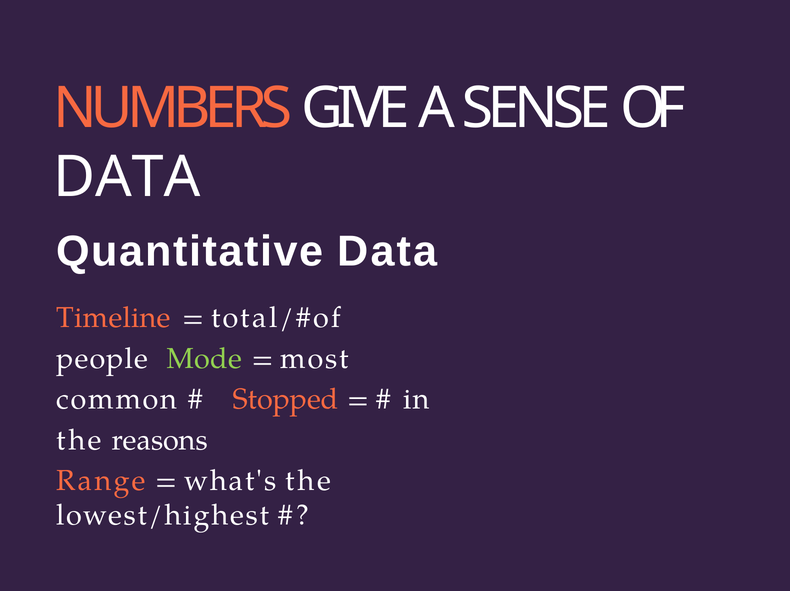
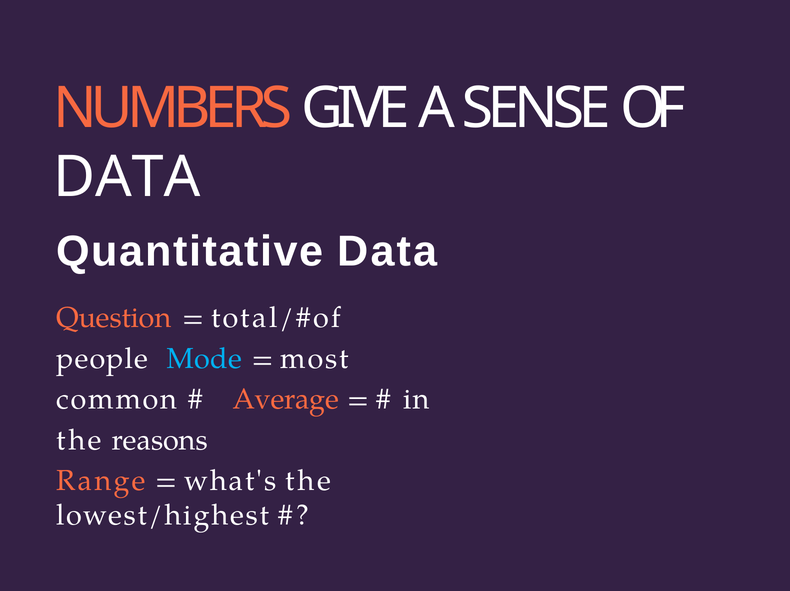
Timeline: Timeline -> Question
Mode colour: light green -> light blue
Stopped: Stopped -> Average
